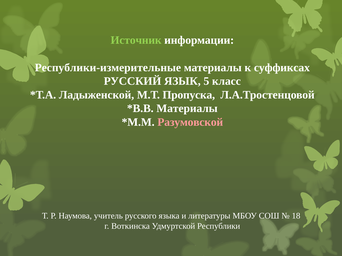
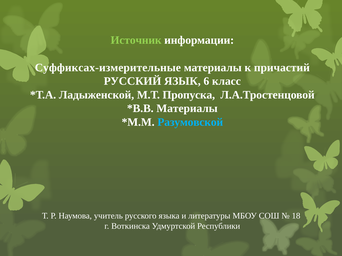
Республики-измерительные: Республики-измерительные -> Суффиксах-измерительные
суффиксах: суффиксах -> причастий
5: 5 -> 6
Разумовской colour: pink -> light blue
